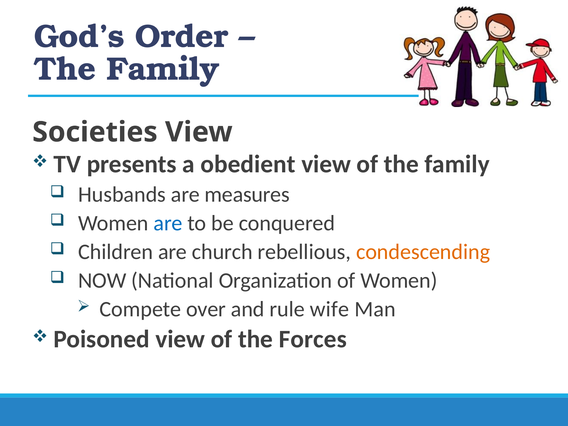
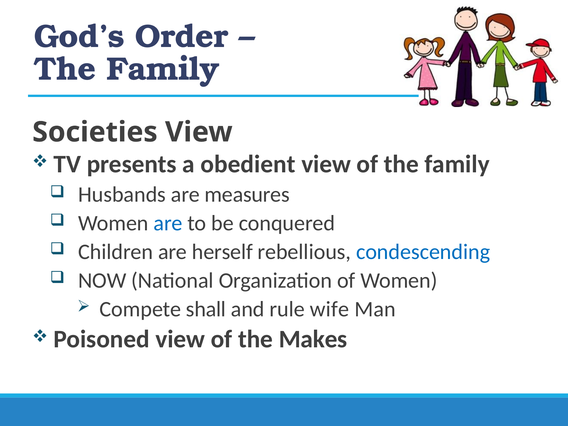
church: church -> herself
condescending colour: orange -> blue
over: over -> shall
Forces: Forces -> Makes
